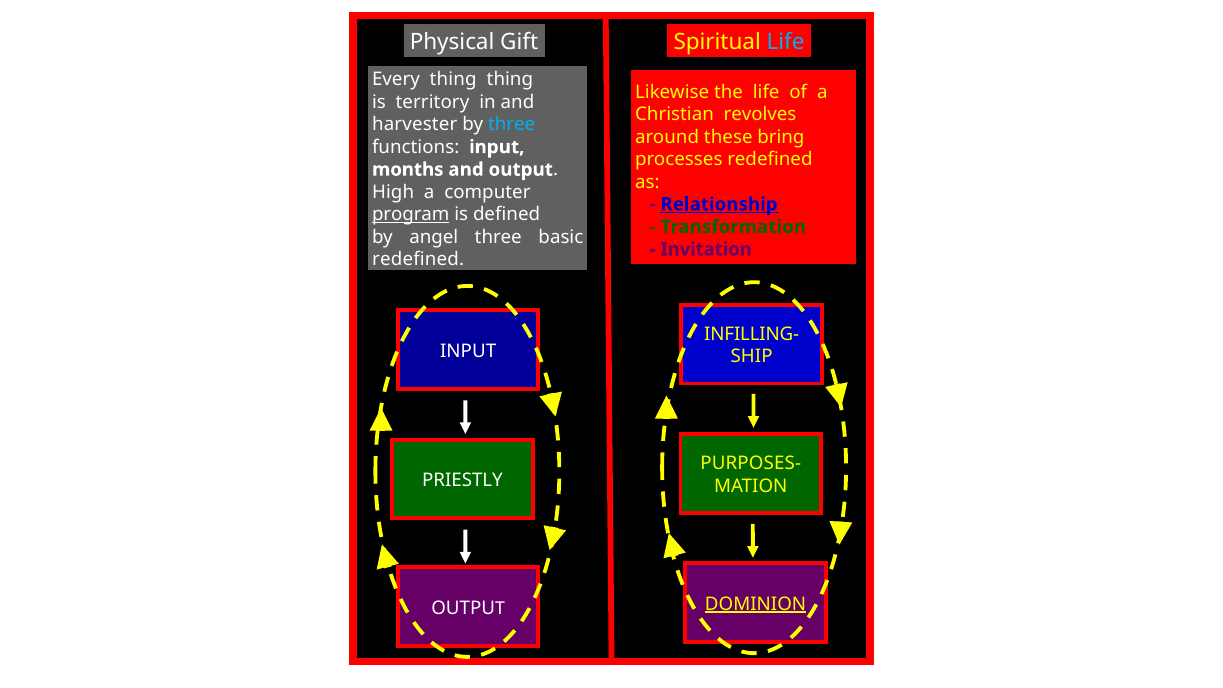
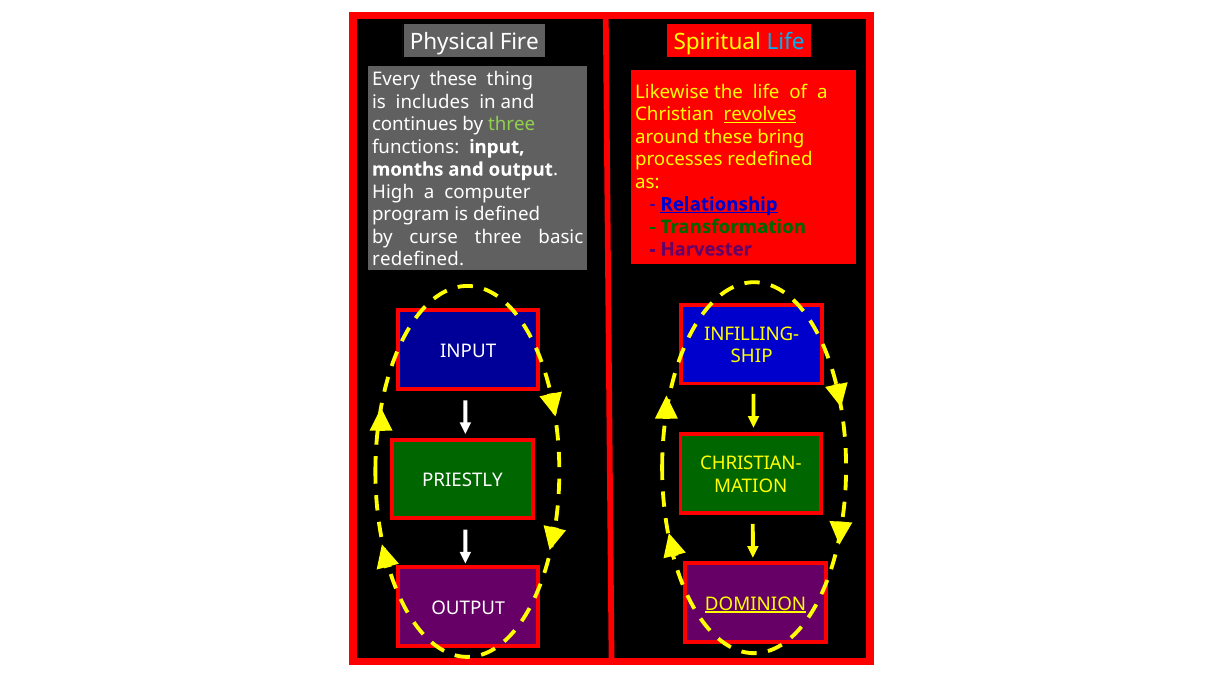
Gift: Gift -> Fire
Every thing: thing -> these
territory: territory -> includes
revolves underline: none -> present
harvester: harvester -> continues
three at (512, 125) colour: light blue -> light green
program underline: present -> none
angel: angel -> curse
Invitation: Invitation -> Harvester
PURPOSES-: PURPOSES- -> CHRISTIAN-
